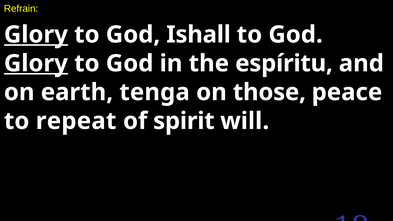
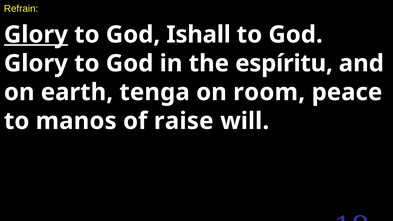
Glory at (36, 63) underline: present -> none
those: those -> room
repeat: repeat -> manos
spirit: spirit -> raise
